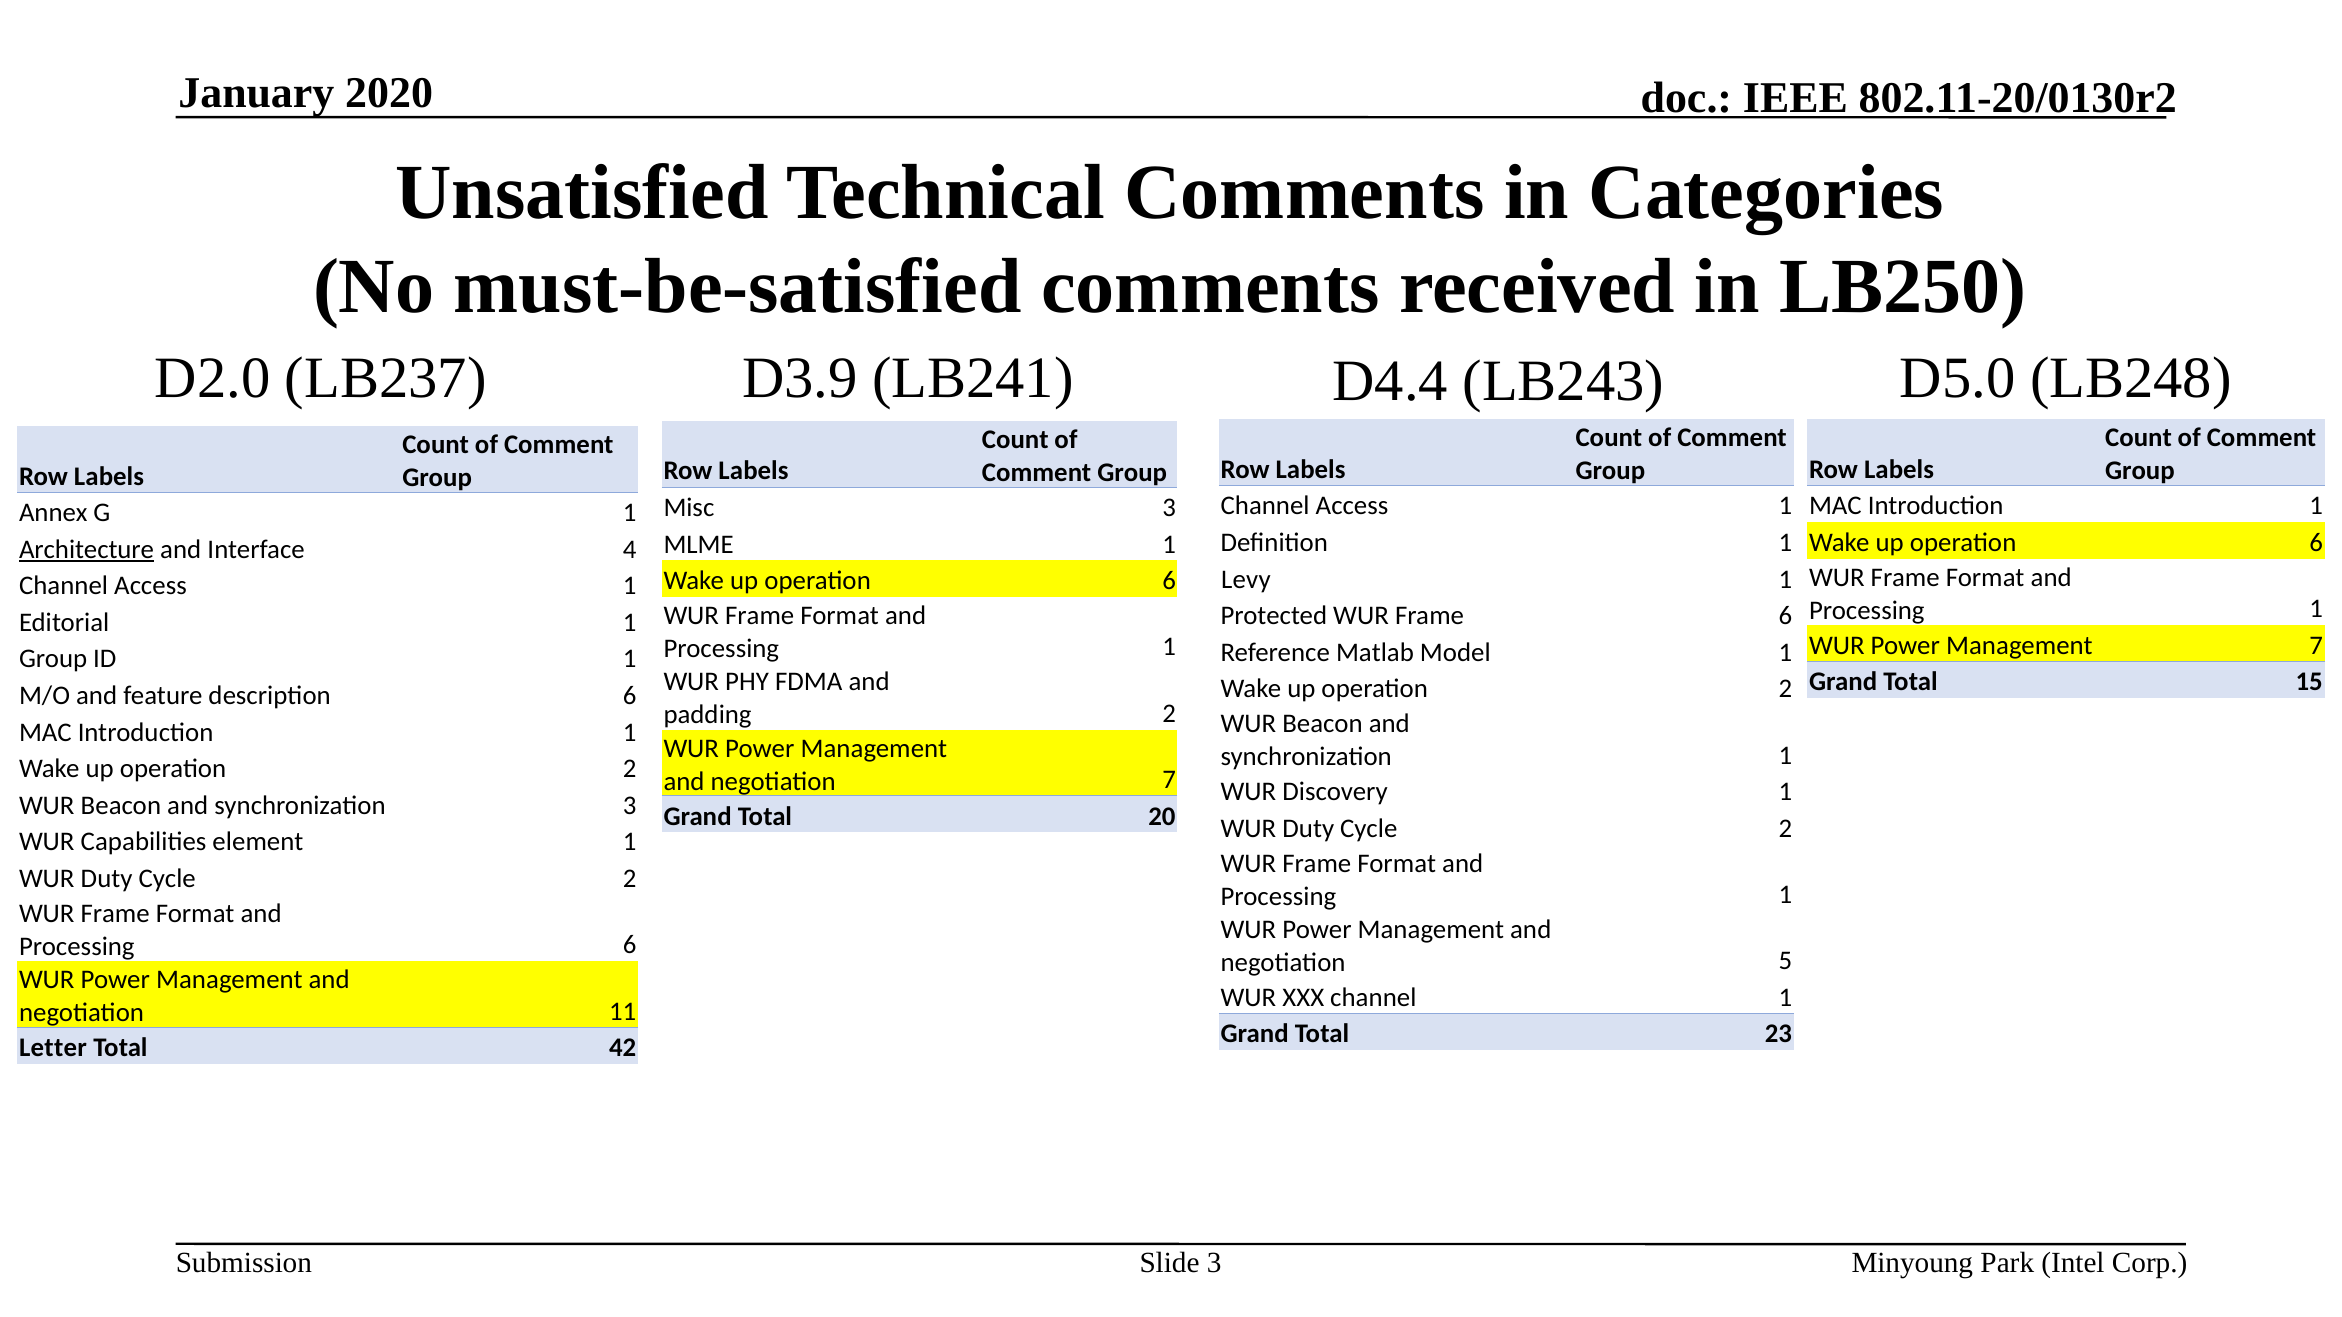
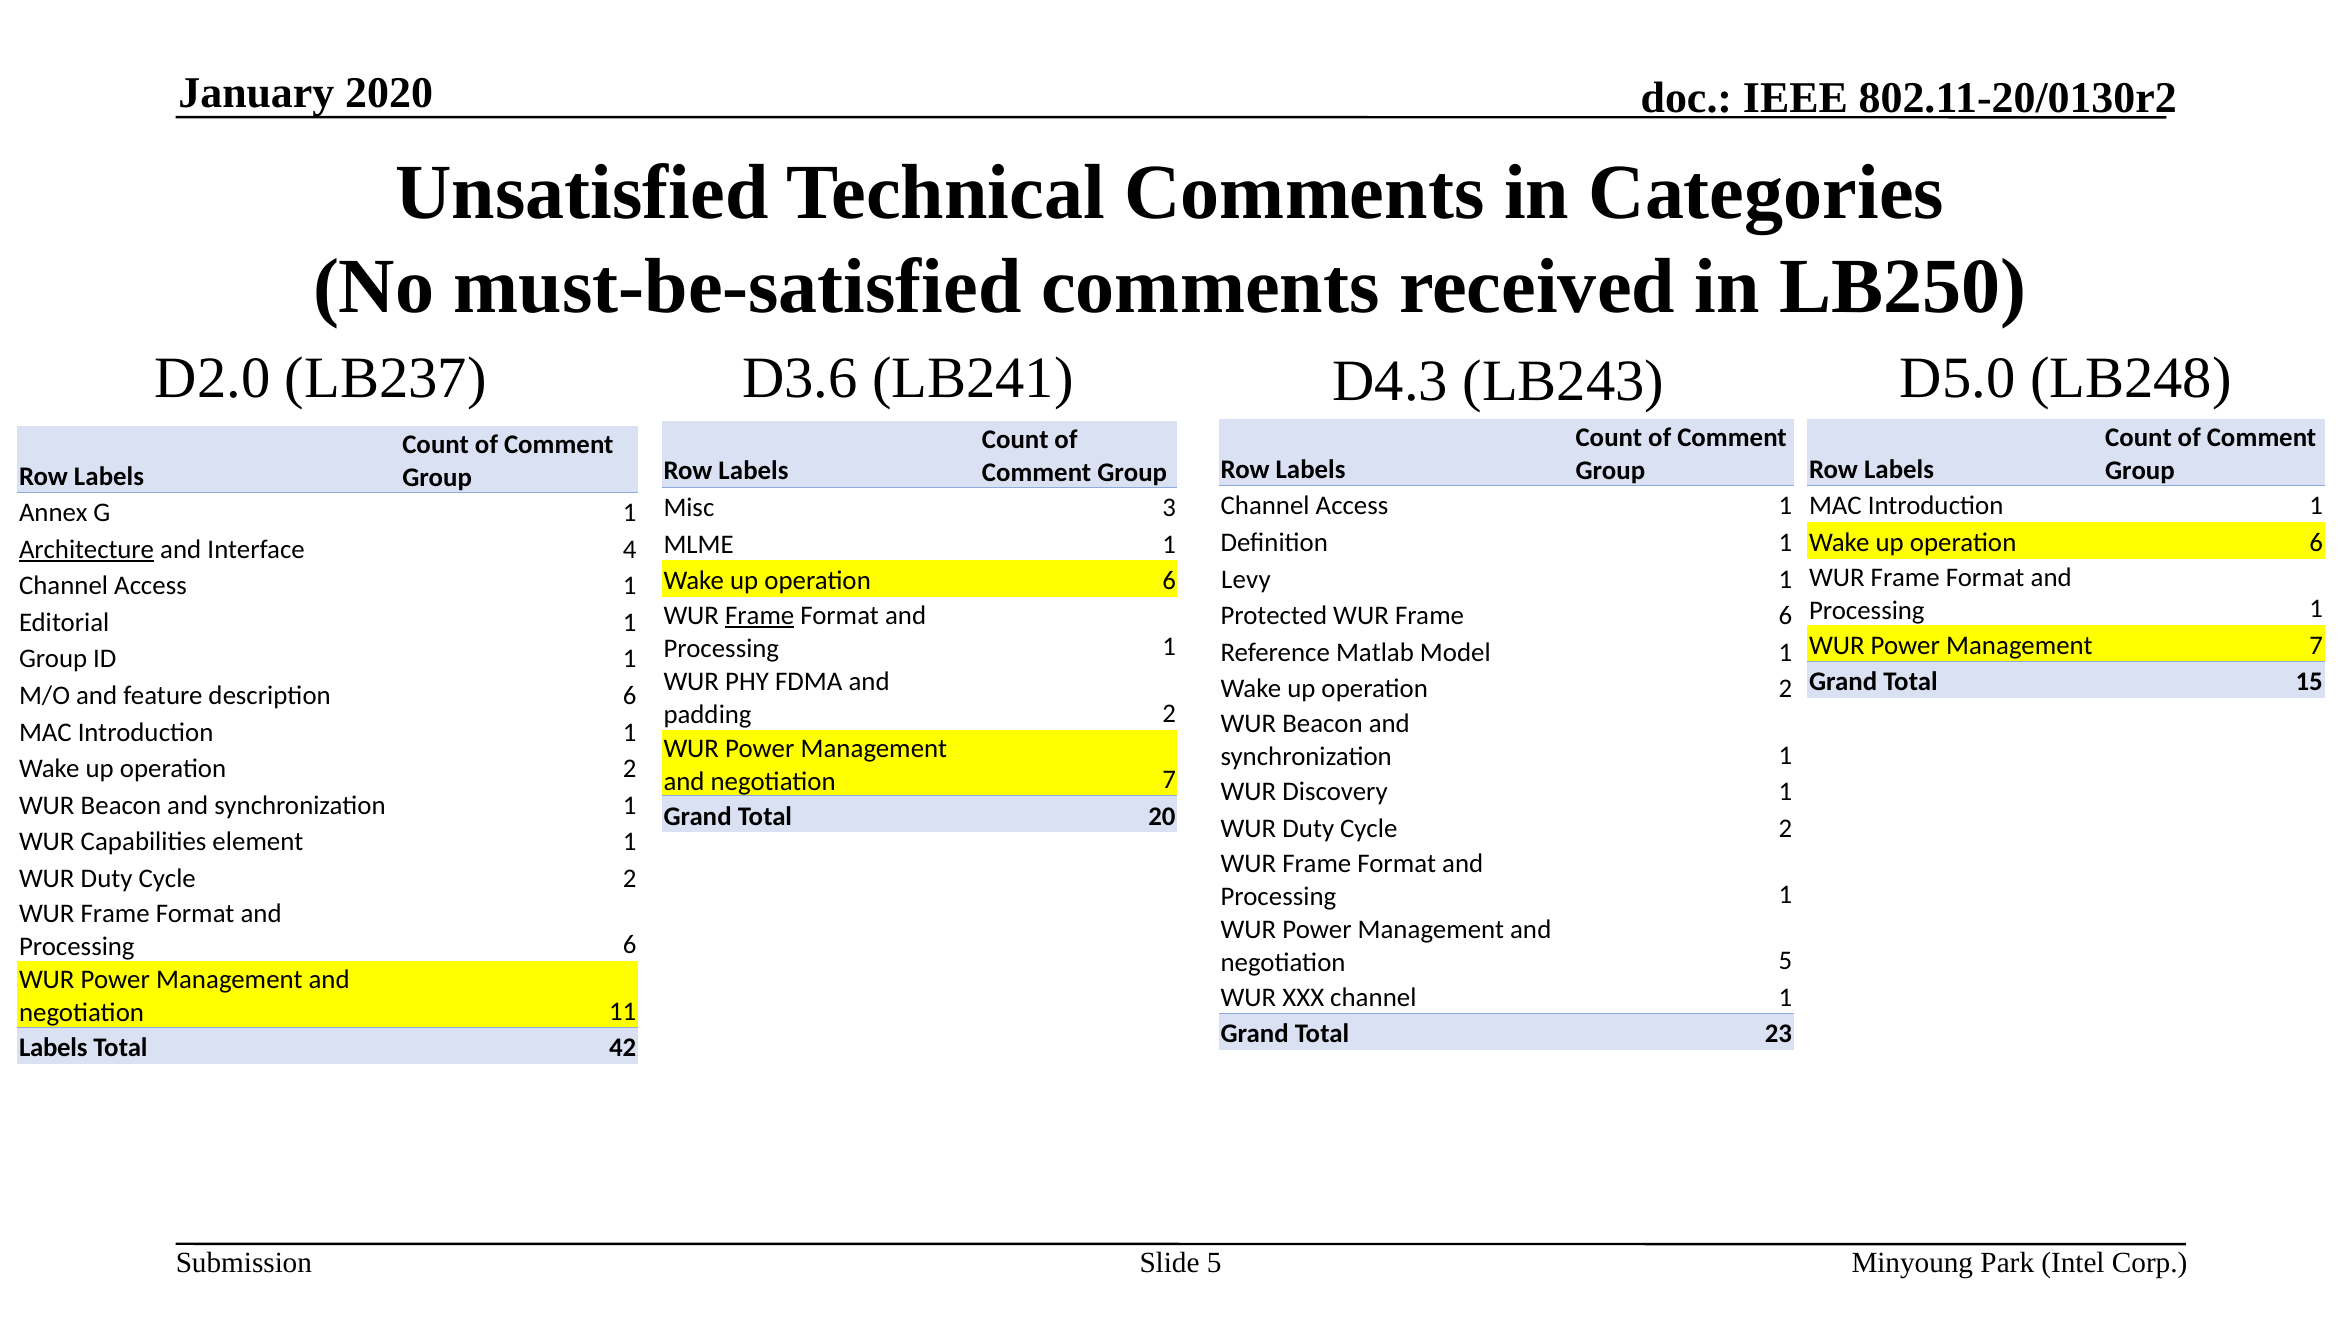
D3.9: D3.9 -> D3.6
D4.4: D4.4 -> D4.3
Frame at (760, 616) underline: none -> present
3 at (630, 806): 3 -> 1
Letter at (53, 1048): Letter -> Labels
Slide 3: 3 -> 5
